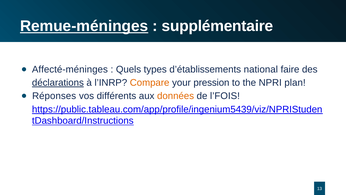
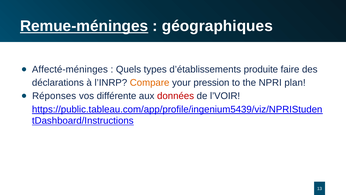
supplémentaire: supplémentaire -> géographiques
national: national -> produite
déclarations underline: present -> none
différents: différents -> différente
données colour: orange -> red
l’FOIS: l’FOIS -> l’VOIR
